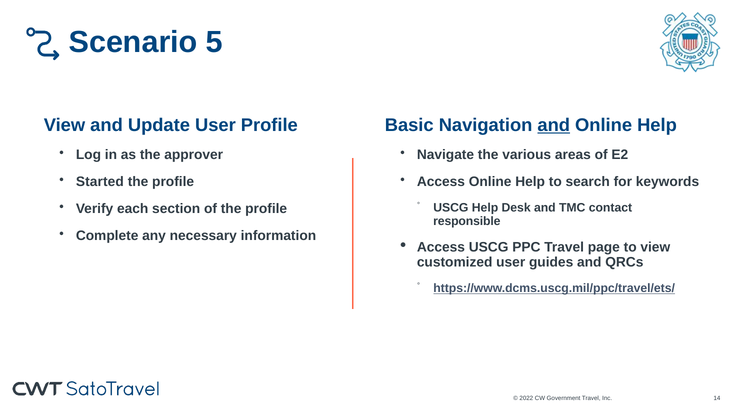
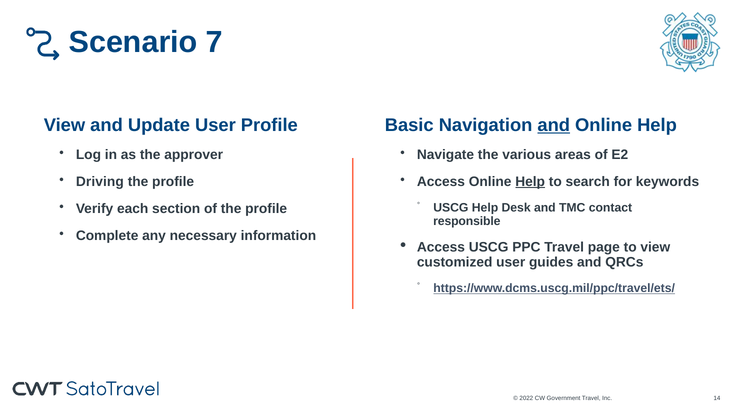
5: 5 -> 7
Started: Started -> Driving
Help at (530, 182) underline: none -> present
